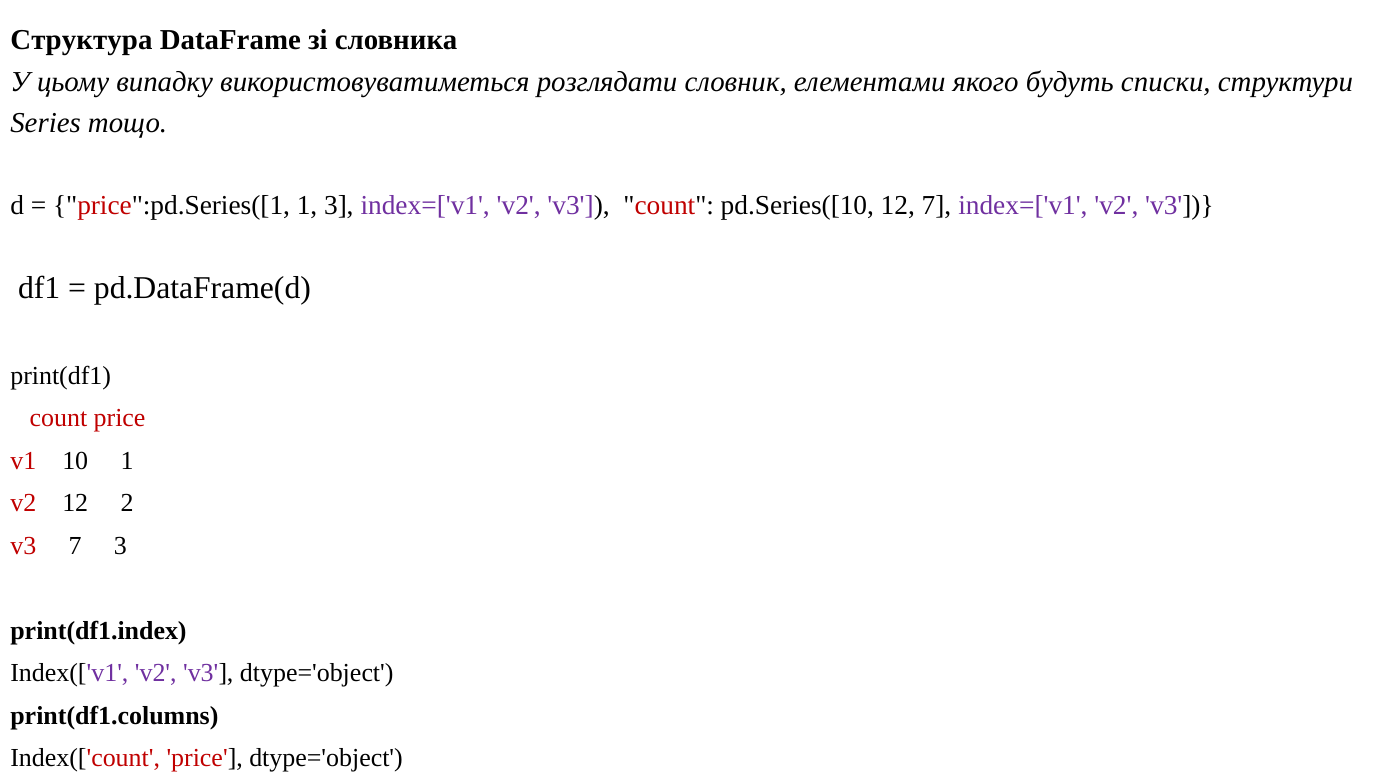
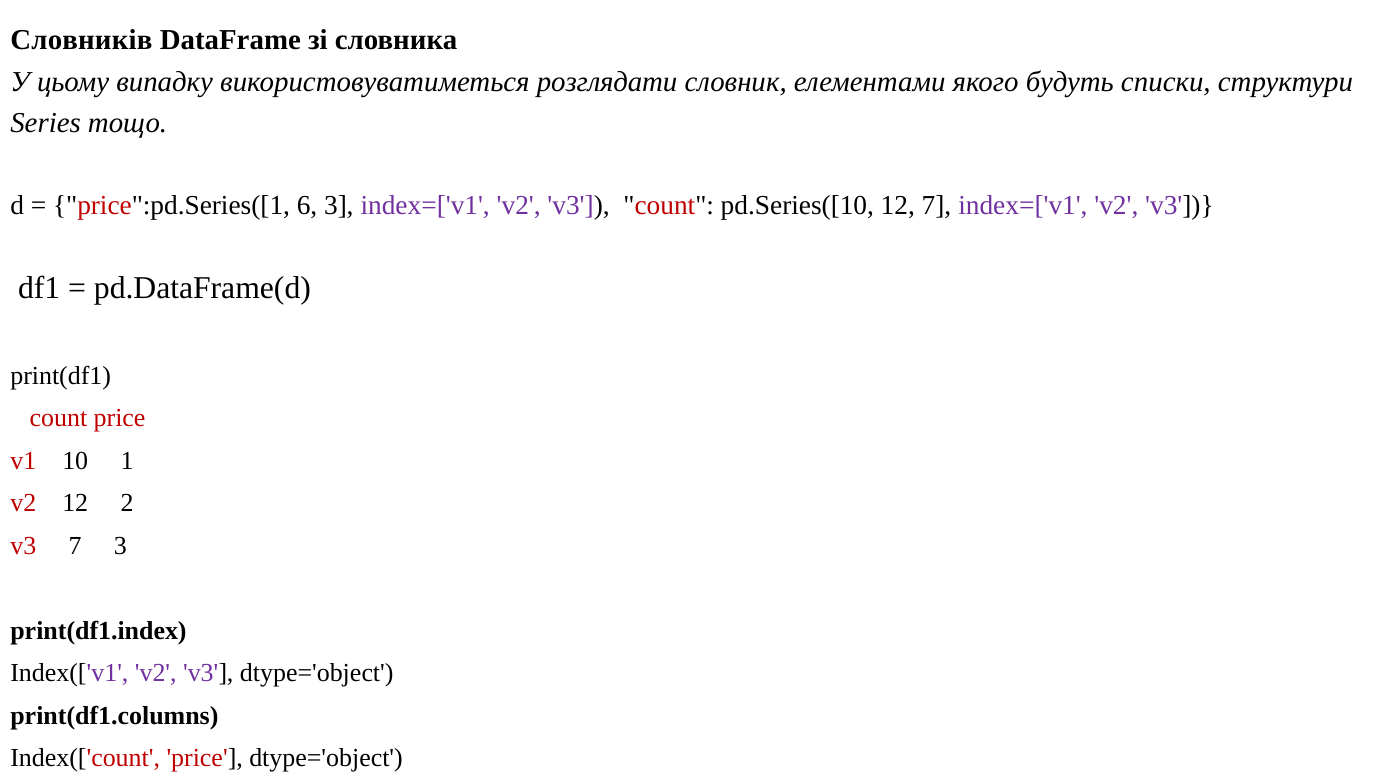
Структура: Структура -> Словників
price":pd.Series([1 1: 1 -> 6
